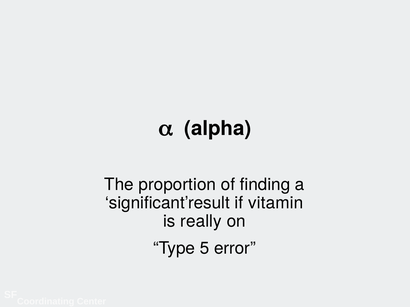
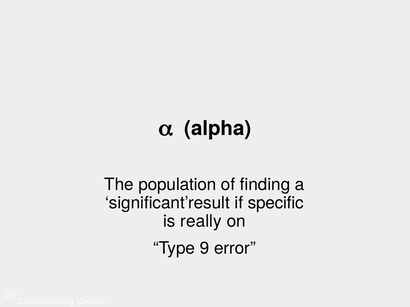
proportion: proportion -> population
vitamin: vitamin -> specific
5: 5 -> 9
